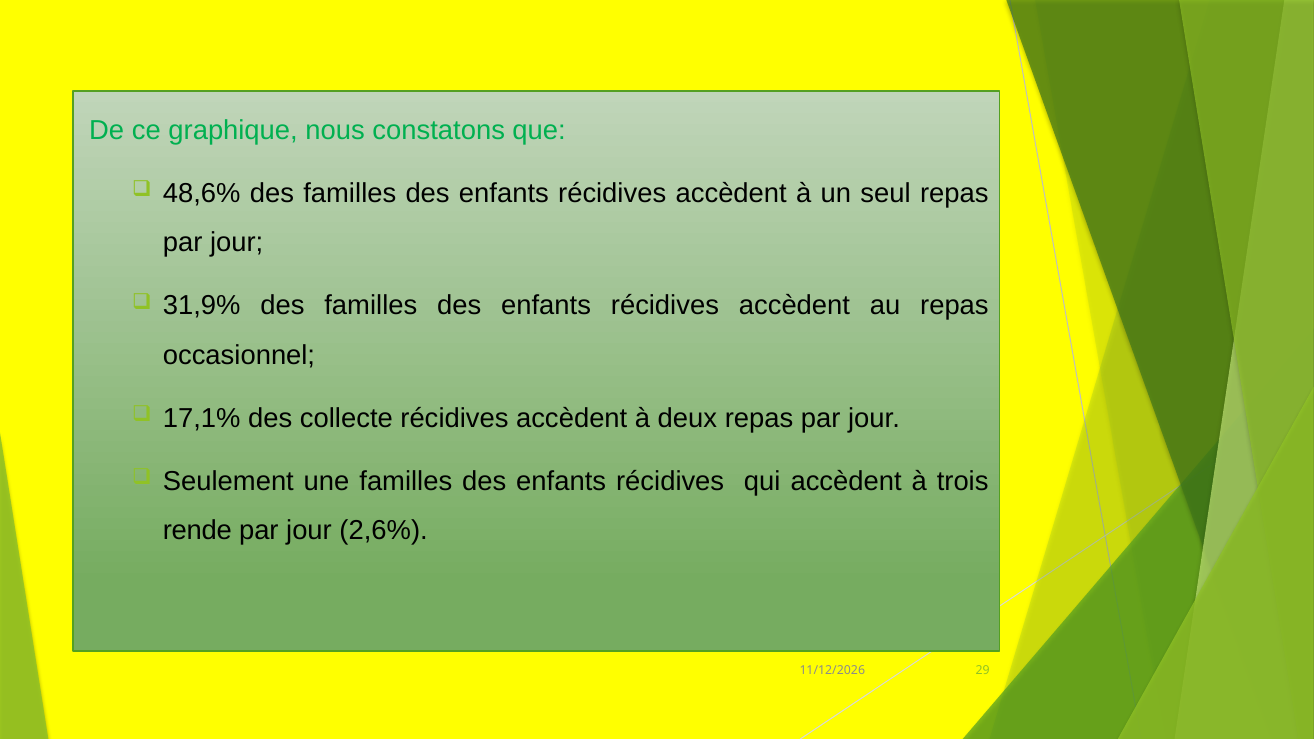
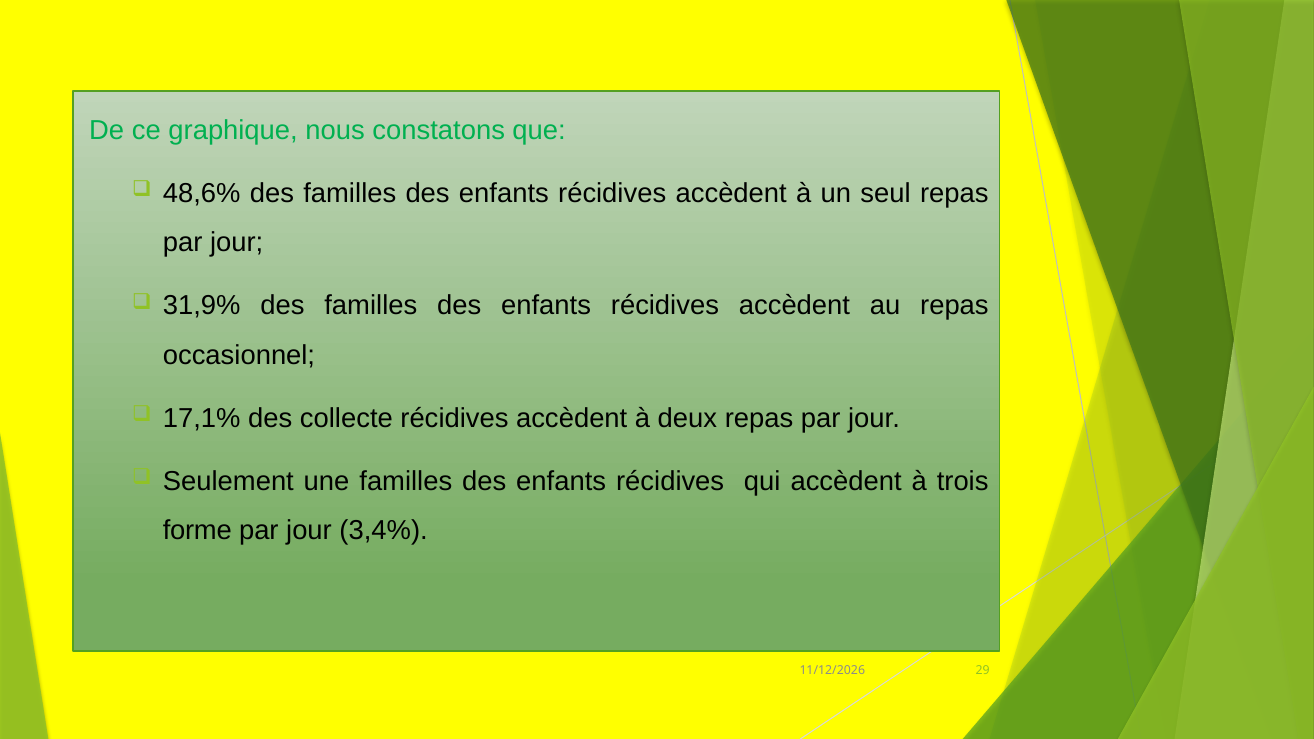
rende: rende -> forme
2,6%: 2,6% -> 3,4%
